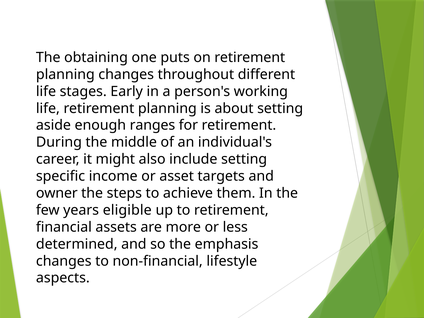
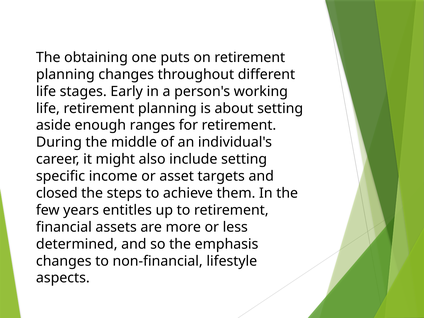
owner: owner -> closed
eligible: eligible -> entitles
